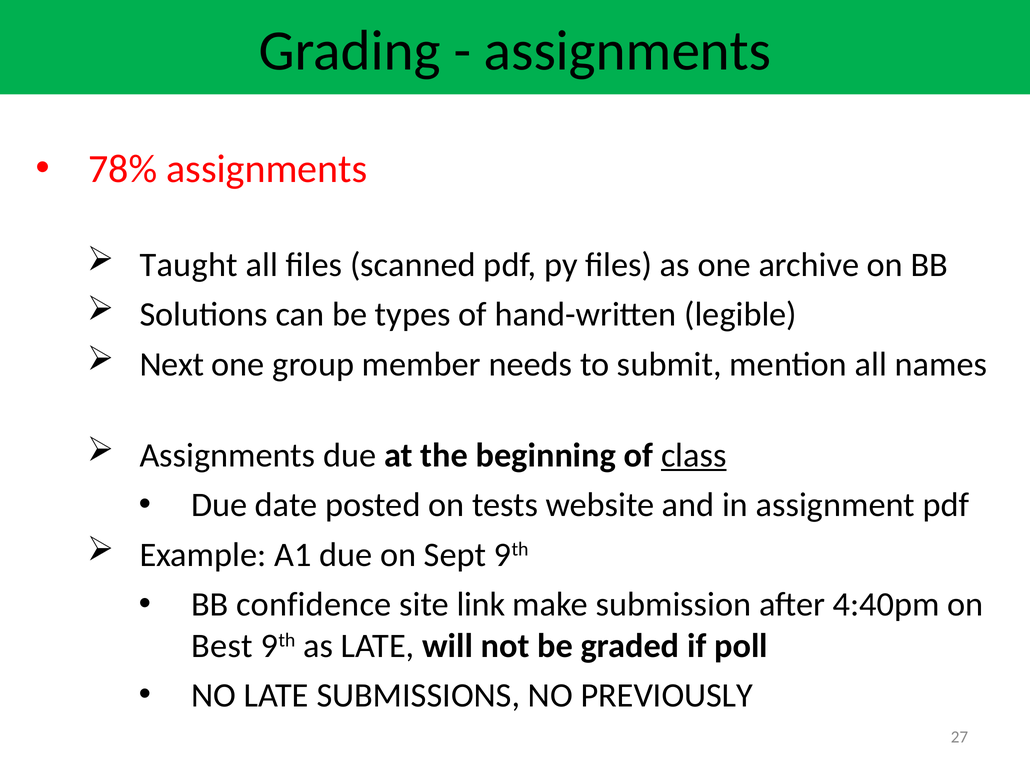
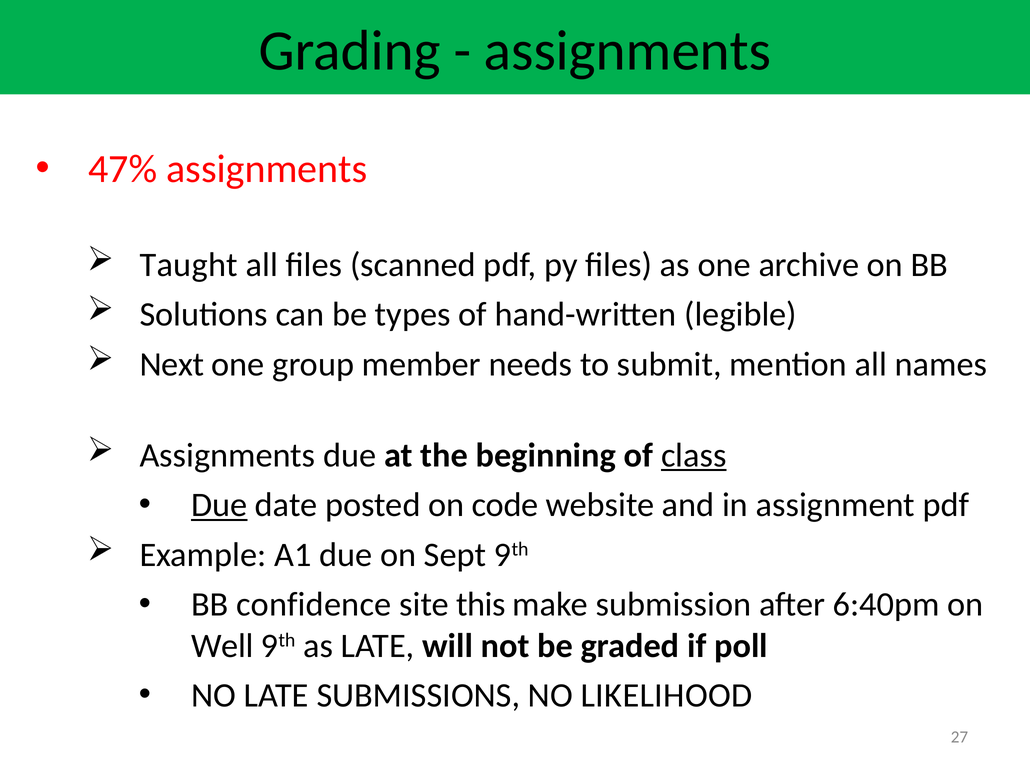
78%: 78% -> 47%
Due at (219, 505) underline: none -> present
tests: tests -> code
link: link -> this
4:40pm: 4:40pm -> 6:40pm
Best: Best -> Well
PREVIOUSLY: PREVIOUSLY -> LIKELIHOOD
